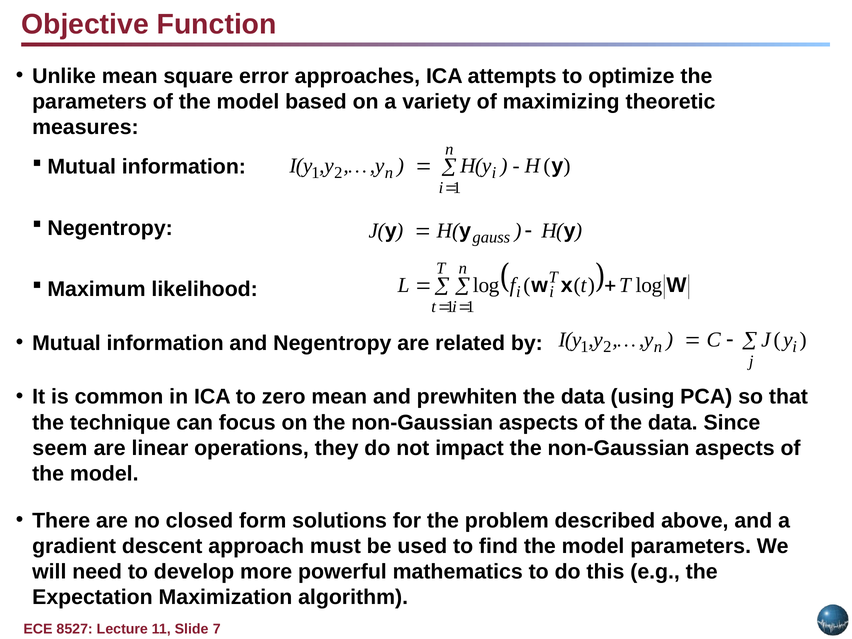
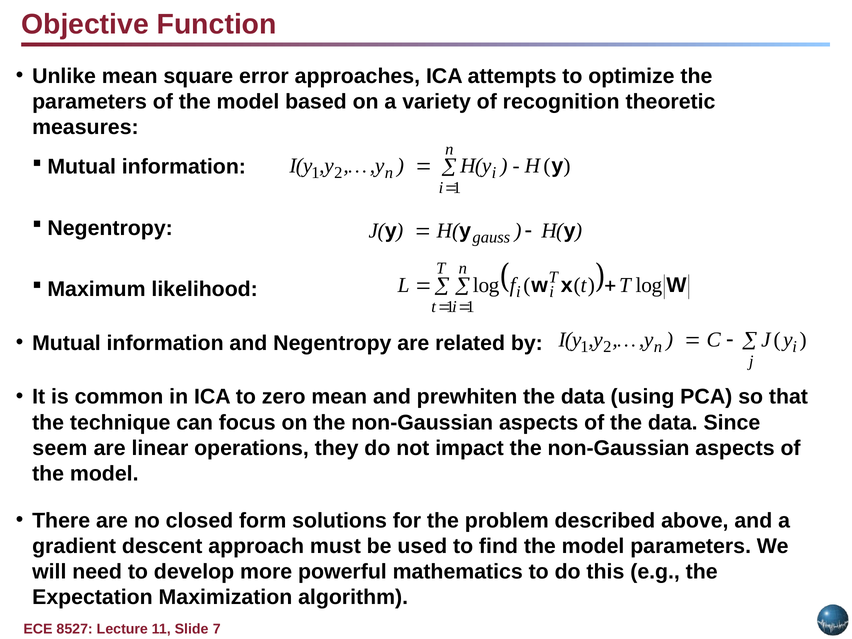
maximizing: maximizing -> recognition
